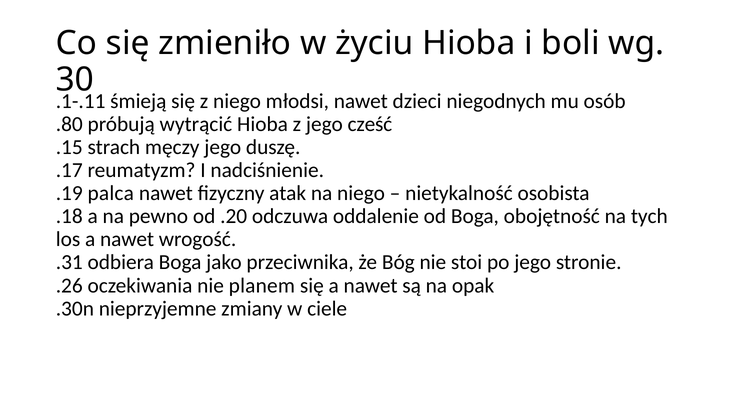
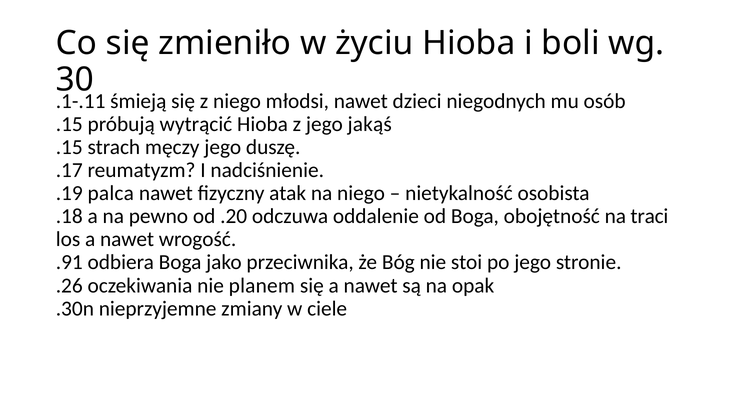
.80 at (69, 124): .80 -> .15
cześć: cześć -> jakąś
tych: tych -> traci
.31: .31 -> .91
